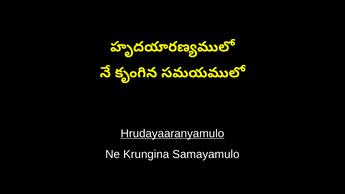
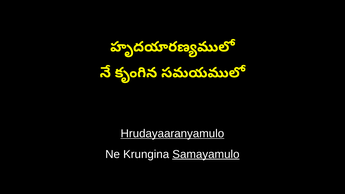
Samayamulo underline: none -> present
